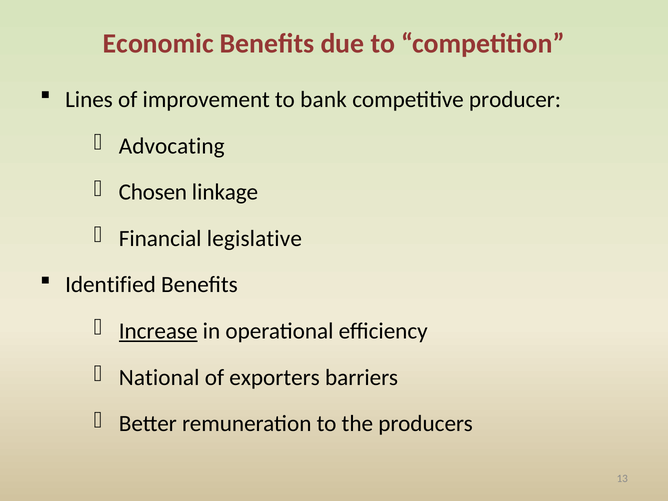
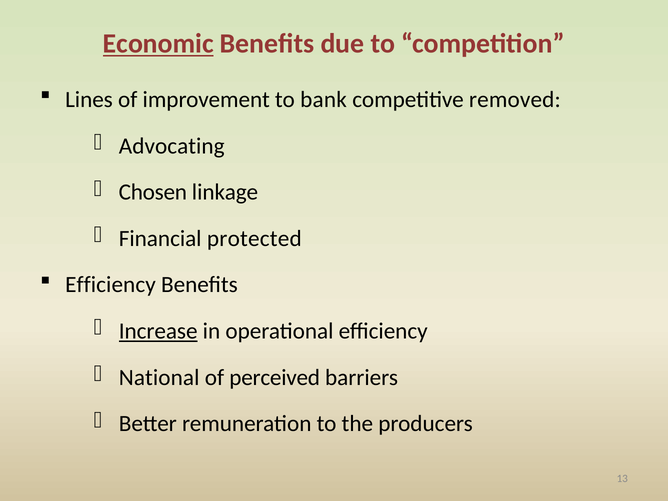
Economic underline: none -> present
producer: producer -> removed
legislative: legislative -> protected
Identified at (110, 285): Identified -> Efficiency
exporters: exporters -> perceived
